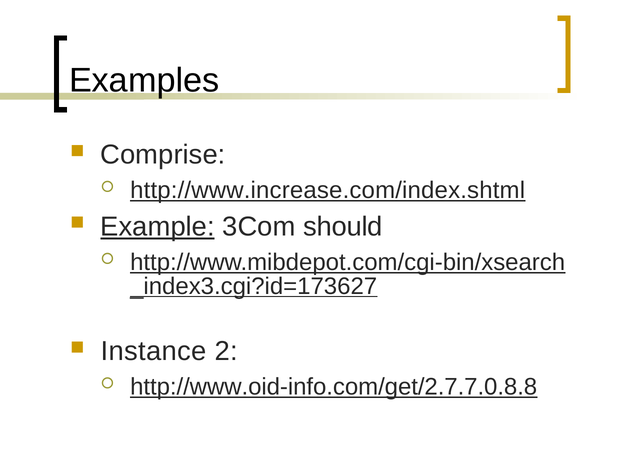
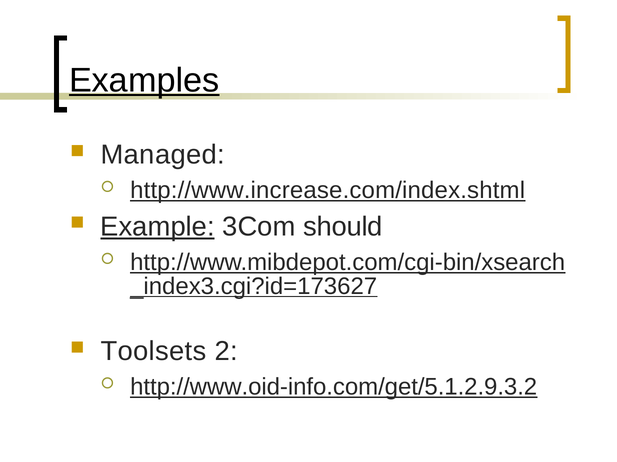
Examples underline: none -> present
Comprise: Comprise -> Managed
Instance: Instance -> Toolsets
http://www.oid-info.com/get/2.7.7.0.8.8: http://www.oid-info.com/get/2.7.7.0.8.8 -> http://www.oid-info.com/get/5.1.2.9.3.2
